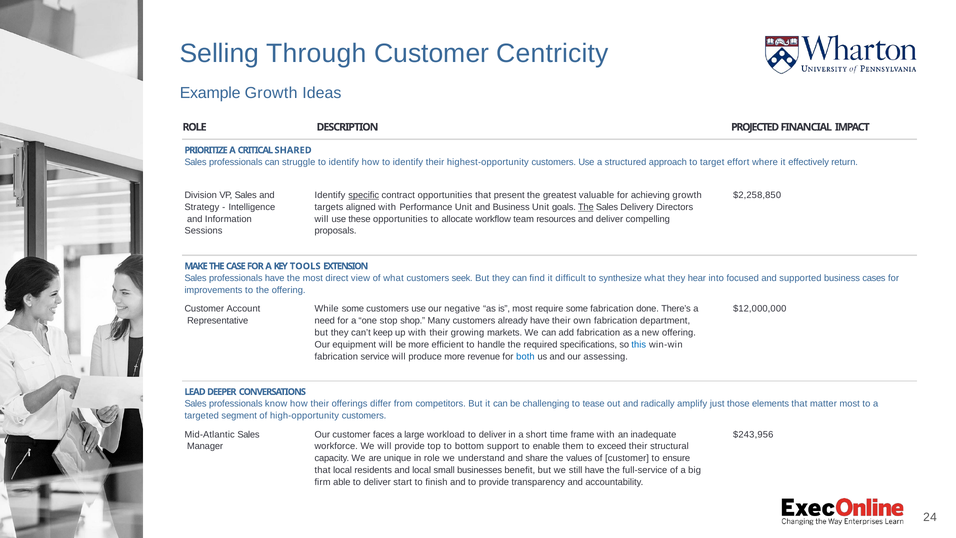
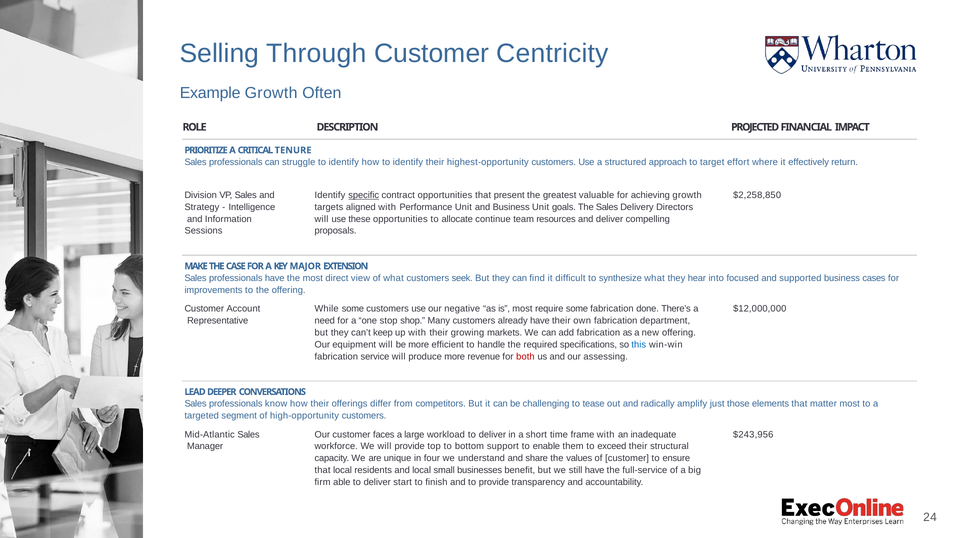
Ideas: Ideas -> Often
SHARED: SHARED -> TENURE
The at (586, 207) underline: present -> none
workﬂow: workﬂow -> continue
TOOLS: TOOLS -> MAJOR
both colour: blue -> red
in role: role -> four
